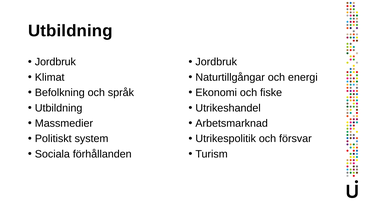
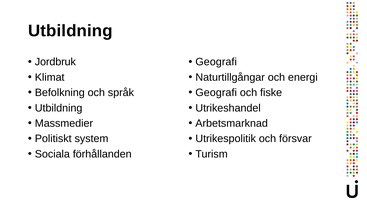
Jordbruk at (216, 62): Jordbruk -> Geografi
Ekonomi at (216, 93): Ekonomi -> Geografi
